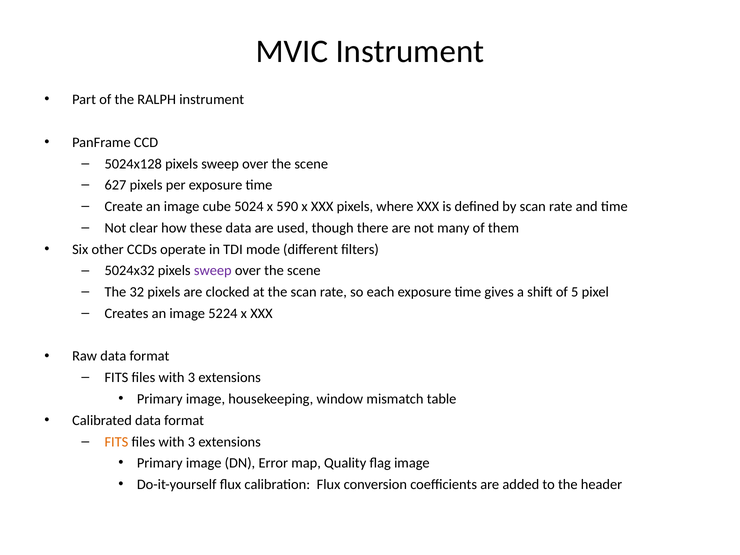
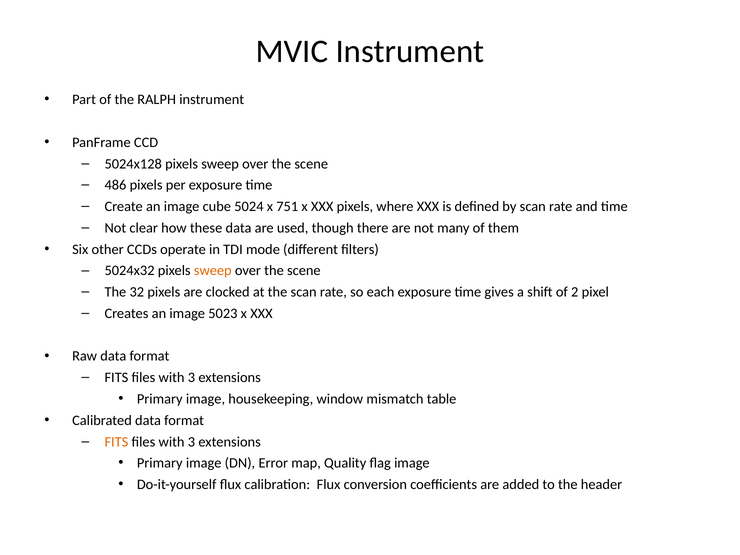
627: 627 -> 486
590: 590 -> 751
sweep at (213, 271) colour: purple -> orange
5: 5 -> 2
5224: 5224 -> 5023
